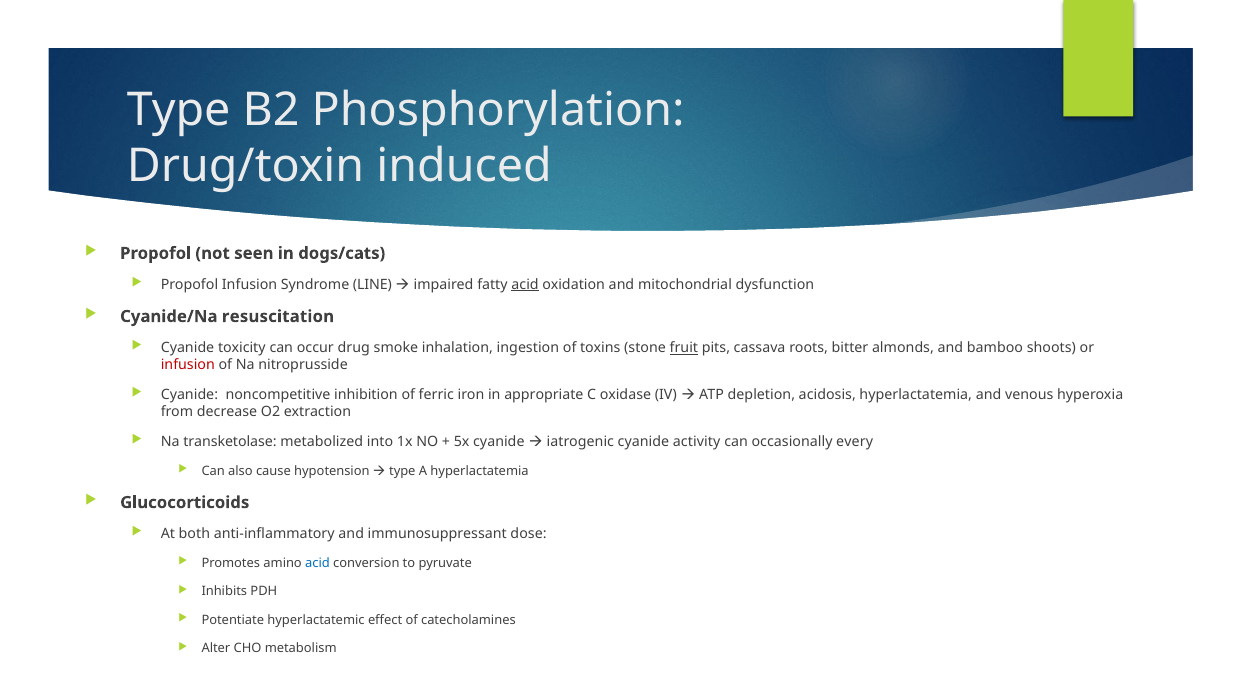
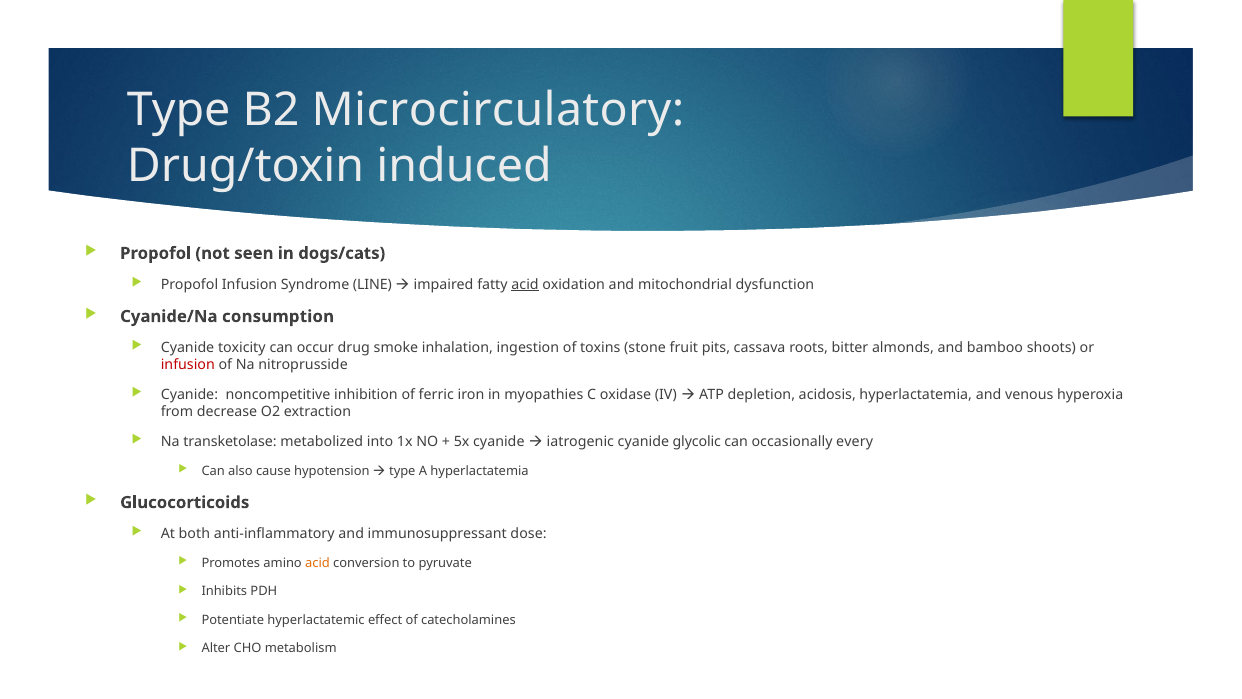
Phosphorylation: Phosphorylation -> Microcirculatory
resuscitation: resuscitation -> consumption
fruit underline: present -> none
appropriate: appropriate -> myopathies
activity: activity -> glycolic
acid at (317, 563) colour: blue -> orange
